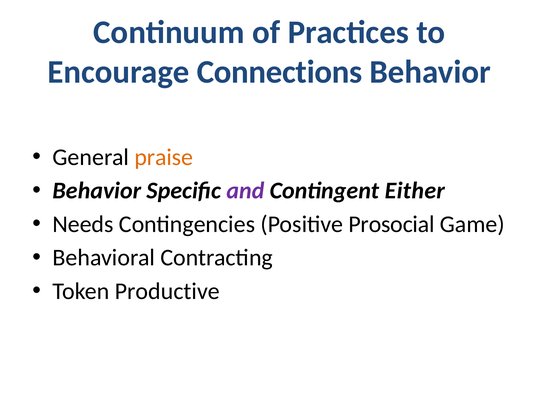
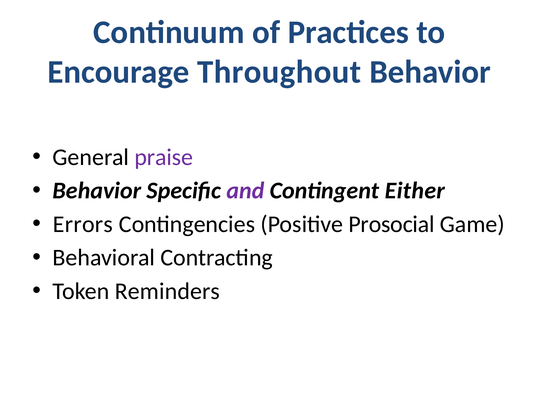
Connections: Connections -> Throughout
praise colour: orange -> purple
Needs: Needs -> Errors
Productive: Productive -> Reminders
